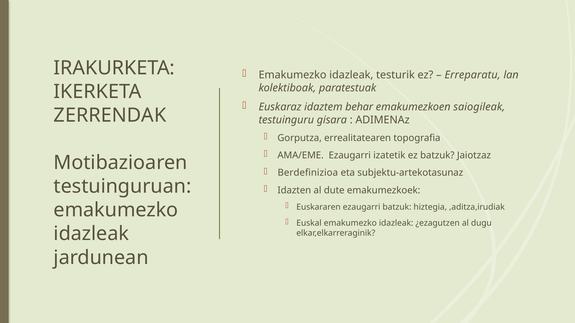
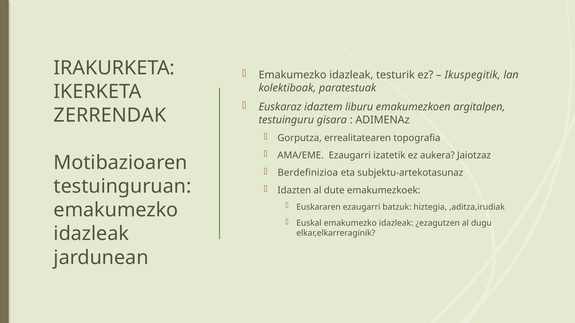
Erreparatu: Erreparatu -> Ikuspegitik
behar: behar -> liburu
saiogileak: saiogileak -> argitalpen
ez batzuk: batzuk -> aukera
